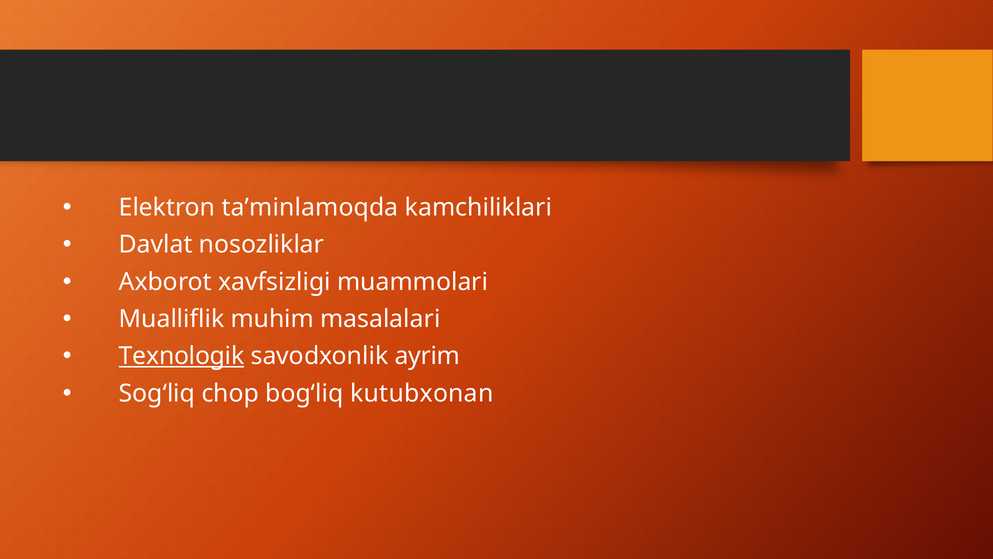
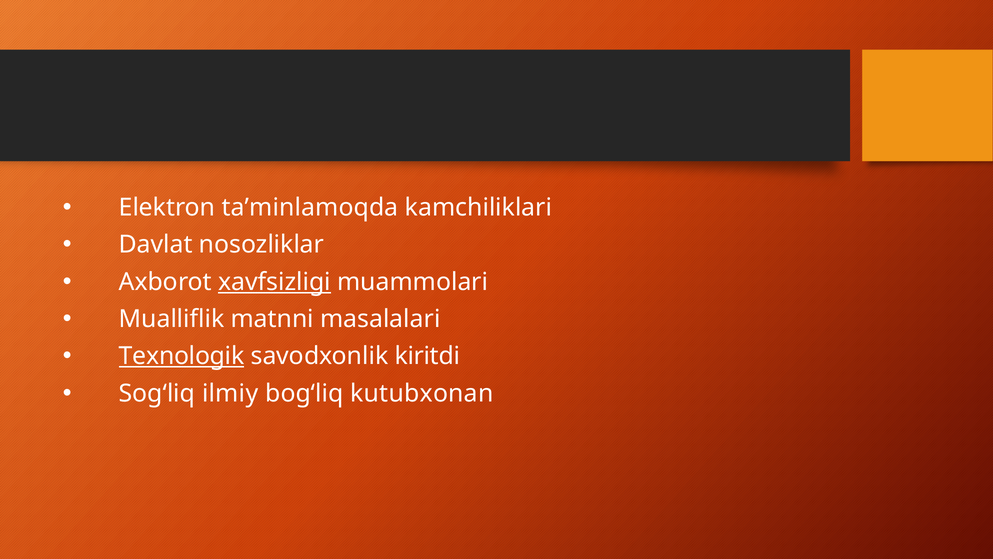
xavfsizligi underline: none -> present
muhim: muhim -> matnni
ayrim: ayrim -> kiritdi
chop: chop -> ilmiy
